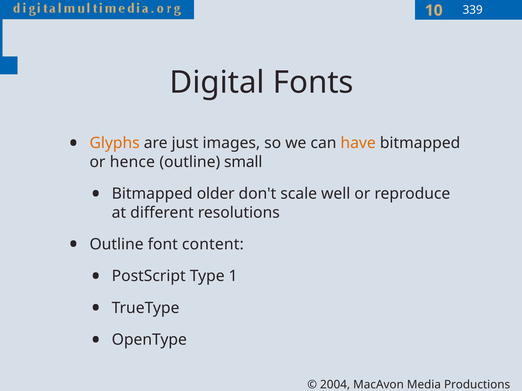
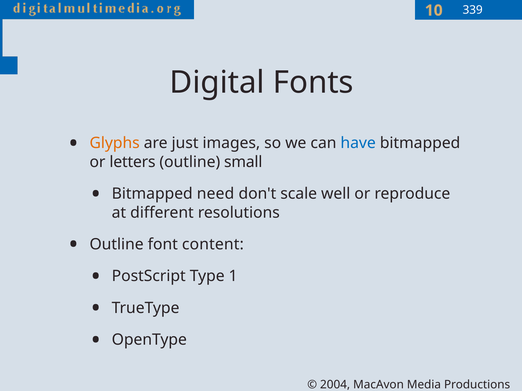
have colour: orange -> blue
hence: hence -> letters
older: older -> need
